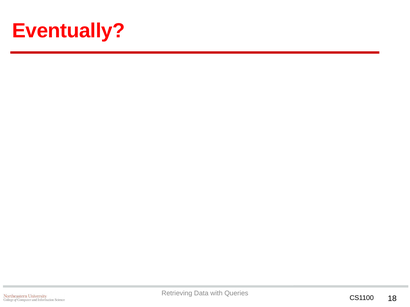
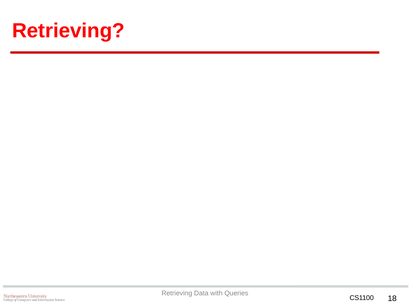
Eventually at (68, 31): Eventually -> Retrieving
